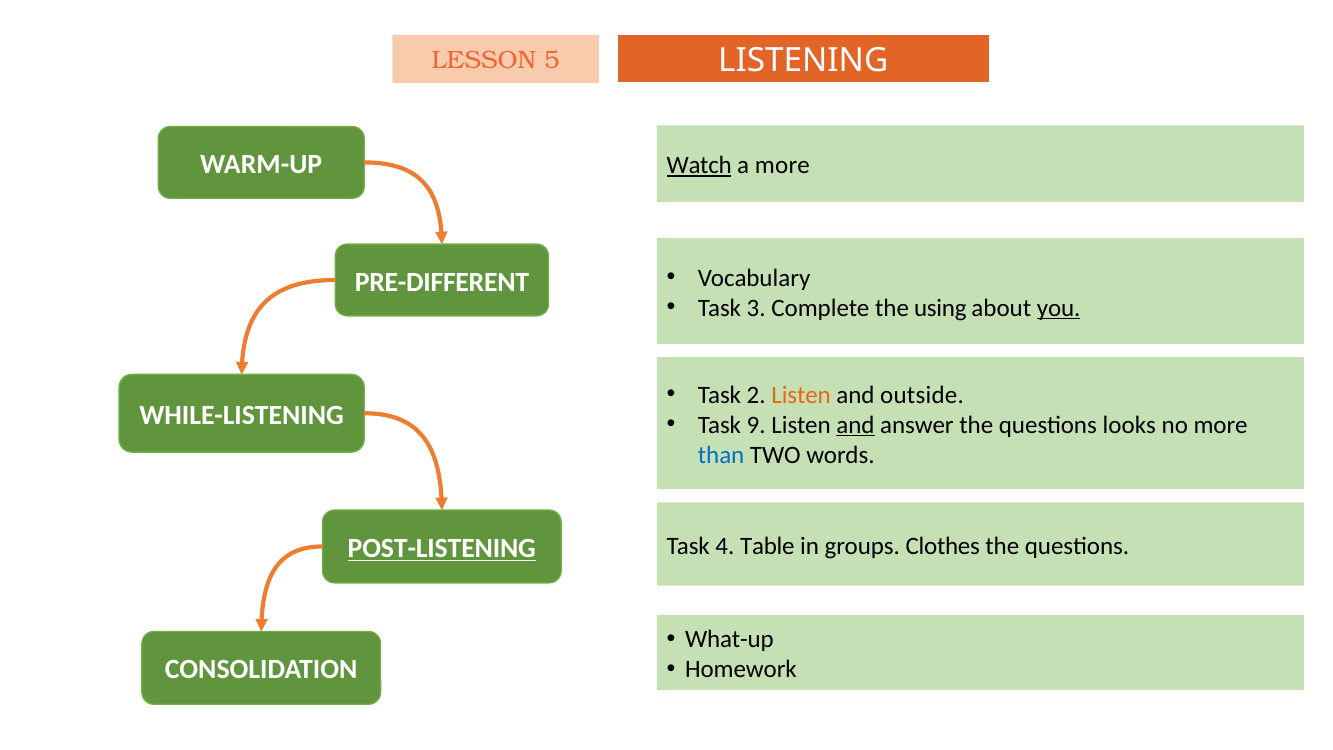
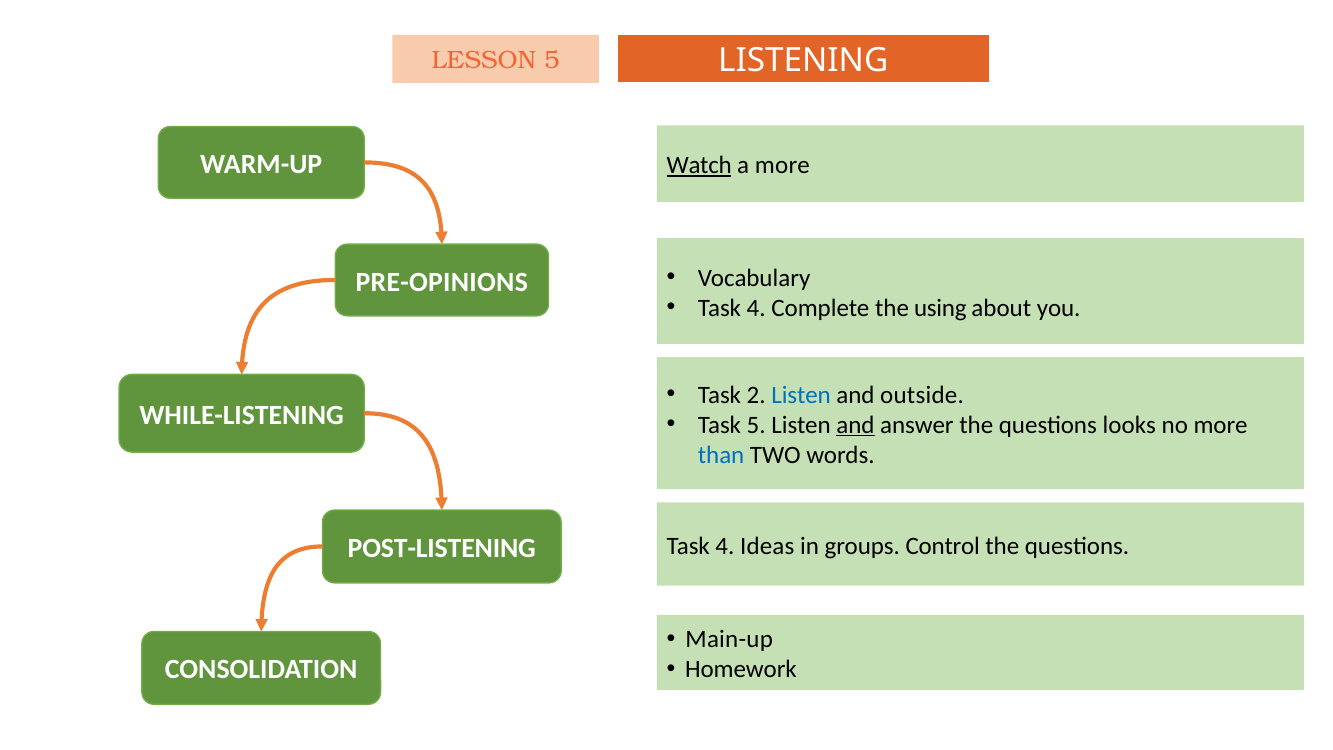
PRE-DIFFERENT: PRE-DIFFERENT -> PRE-OPINIONS
3 at (756, 308): 3 -> 4
you underline: present -> none
Listen at (801, 395) colour: orange -> blue
Task 9: 9 -> 5
Table: Table -> Ideas
Clothes: Clothes -> Control
POST-LISTENING underline: present -> none
What-up: What-up -> Main-up
